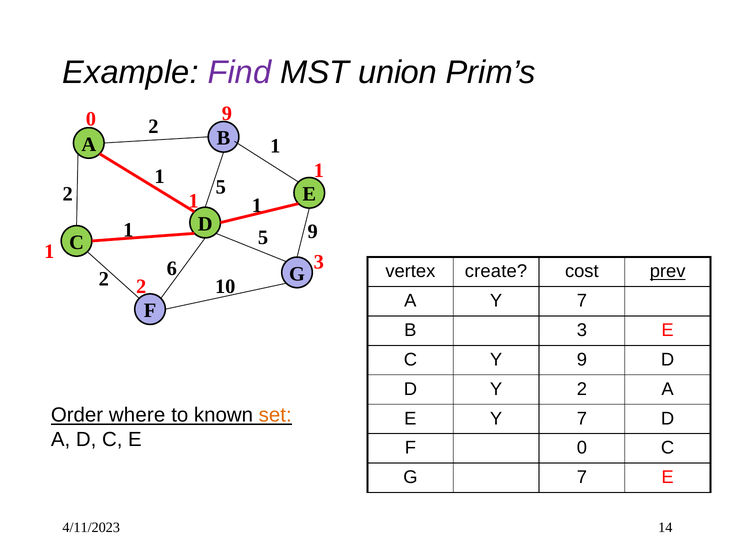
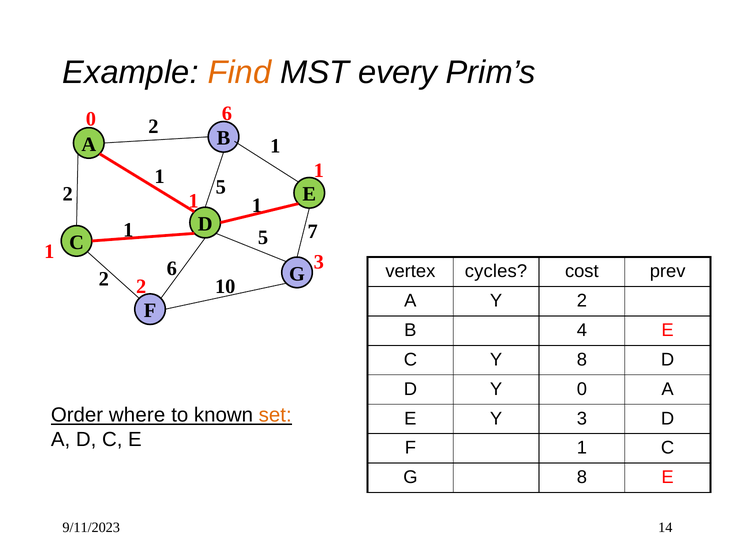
Find colour: purple -> orange
union: union -> every
0 9: 9 -> 6
5 9: 9 -> 7
create: create -> cycles
prev underline: present -> none
A Y 7: 7 -> 2
B 3: 3 -> 4
Y 9: 9 -> 8
Y 2: 2 -> 0
E Y 7: 7 -> 3
F 0: 0 -> 1
G 7: 7 -> 8
4/11/2023: 4/11/2023 -> 9/11/2023
